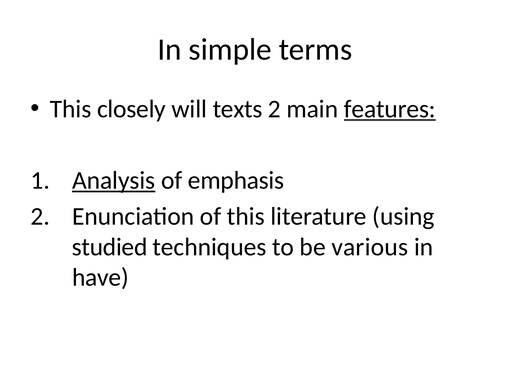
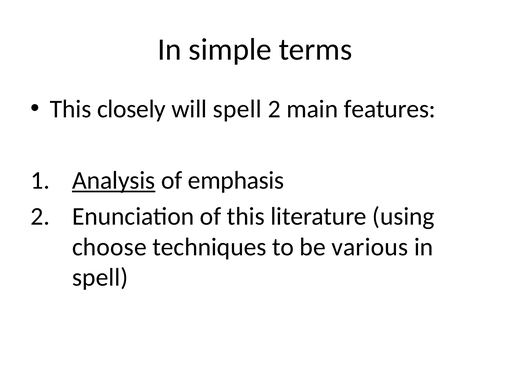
will texts: texts -> spell
features underline: present -> none
studied: studied -> choose
have at (100, 277): have -> spell
